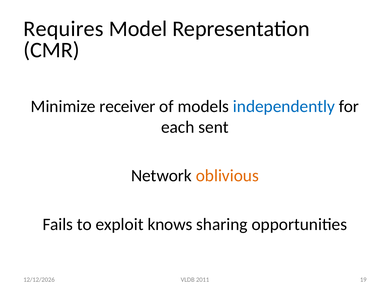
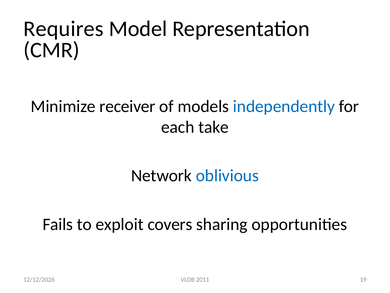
sent: sent -> take
oblivious colour: orange -> blue
knows: knows -> covers
